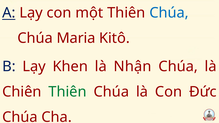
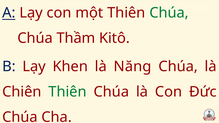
Chúa at (169, 13) colour: blue -> green
Maria: Maria -> Thầm
Nhận: Nhận -> Năng
